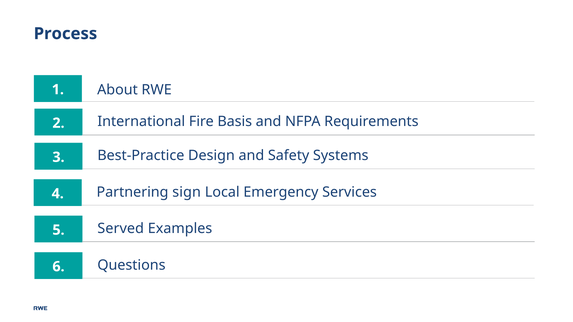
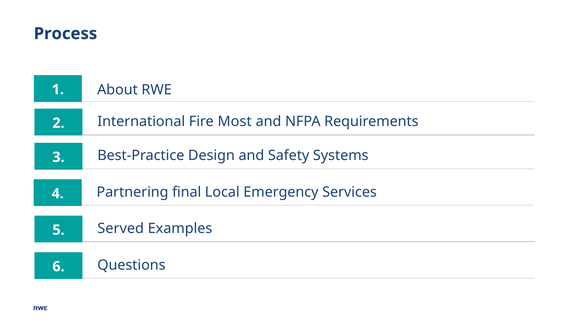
Basis: Basis -> Most
sign: sign -> final
